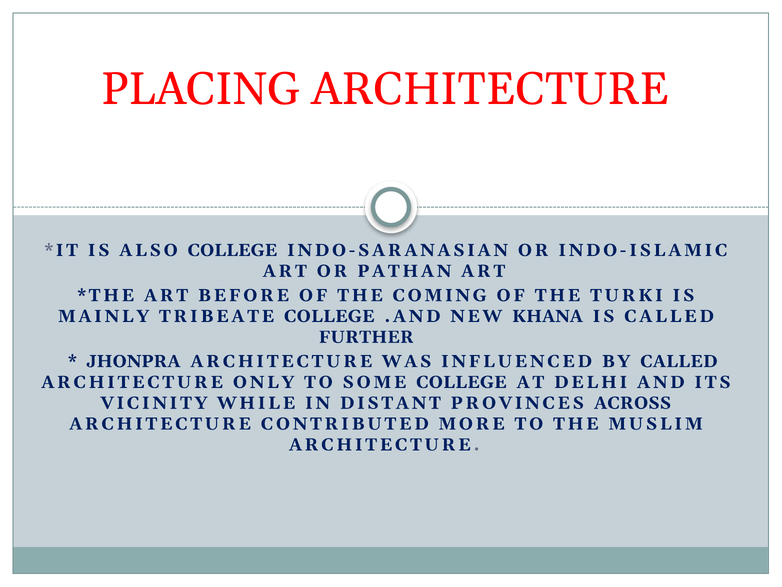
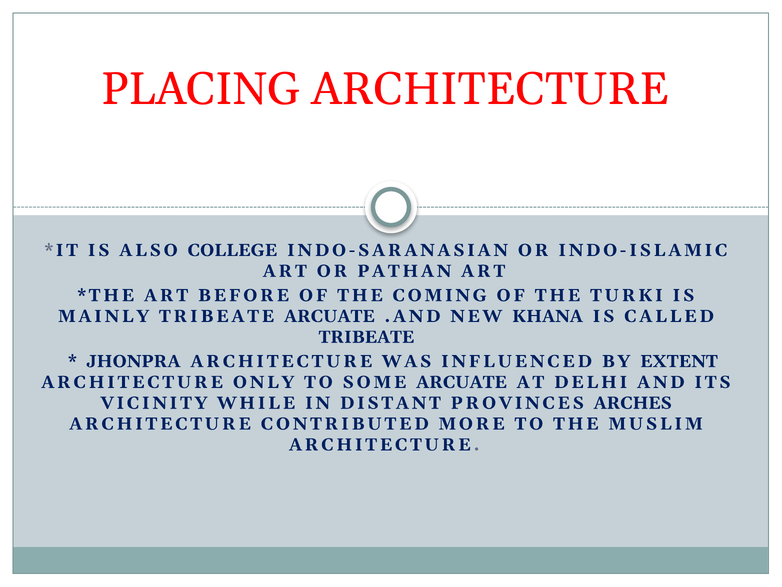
TRIBEATE COLLEGE: COLLEGE -> ARCUATE
FURTHER at (366, 337): FURTHER -> TRIBEATE
BY CALLED: CALLED -> EXTENT
SOME COLLEGE: COLLEGE -> ARCUATE
ACROSS: ACROSS -> ARCHES
